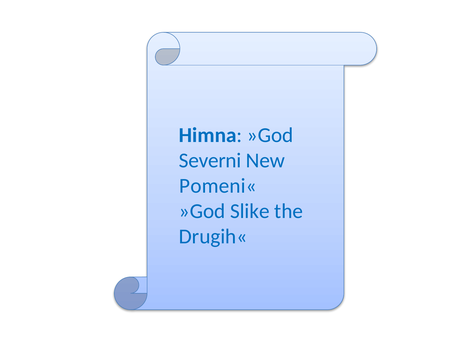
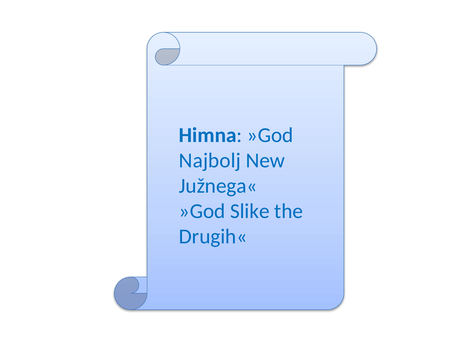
Severni: Severni -> Najbolj
Pomeni«: Pomeni« -> Južnega«
